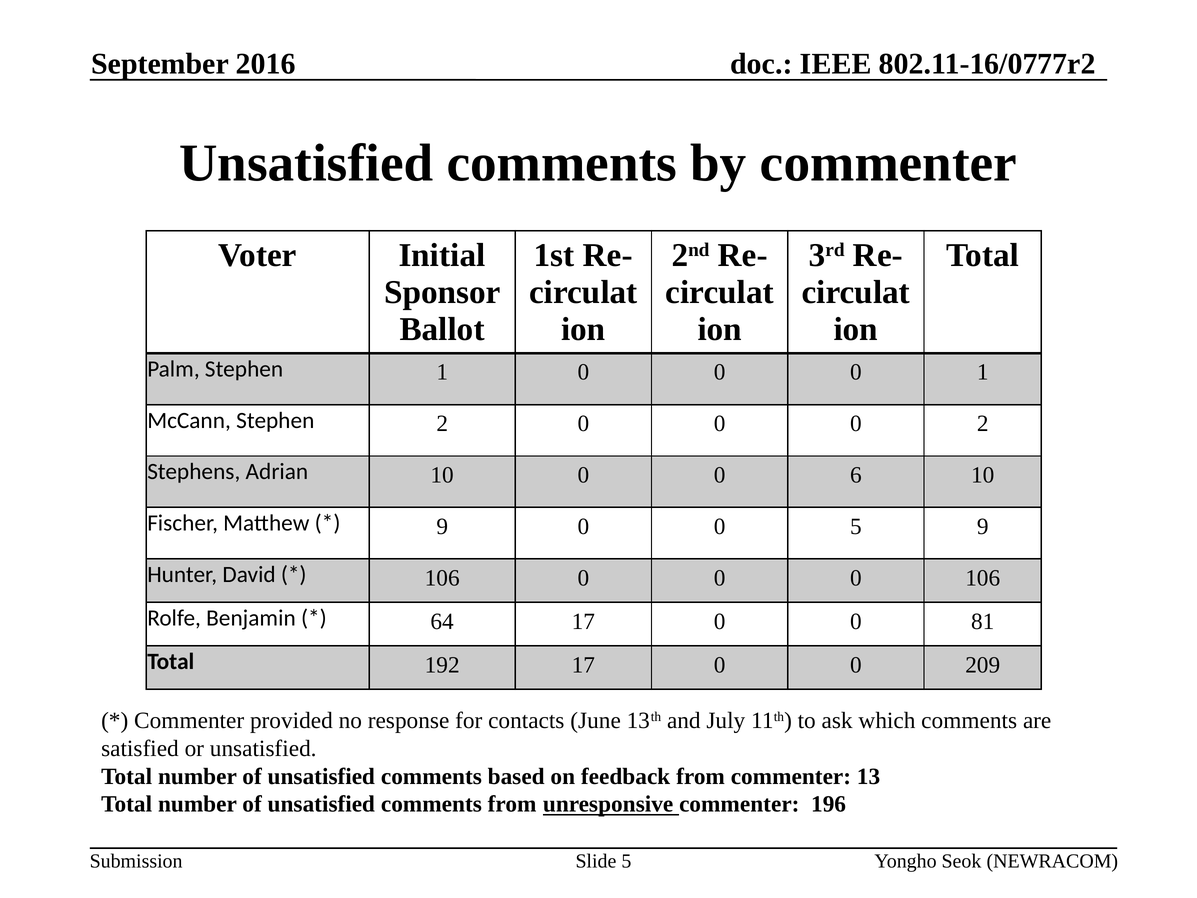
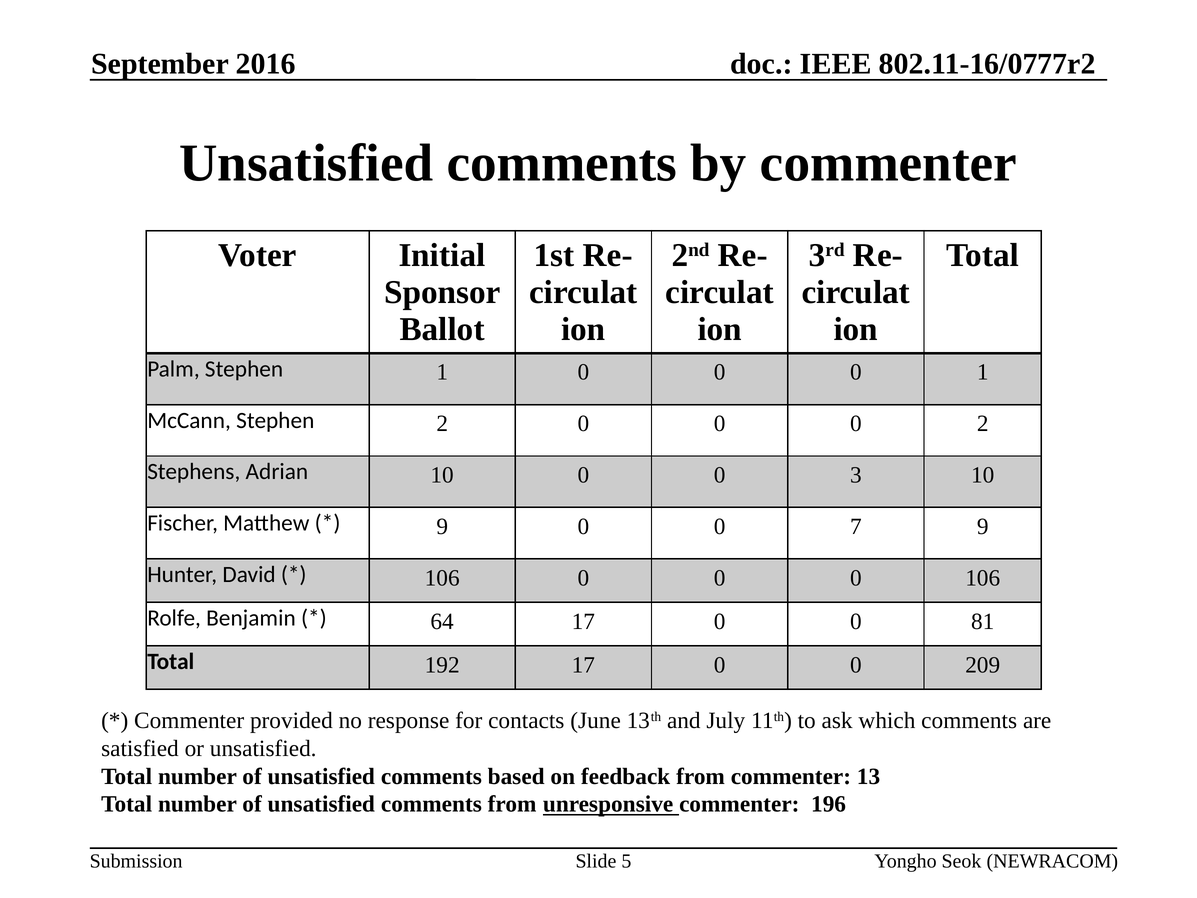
6: 6 -> 3
0 5: 5 -> 7
